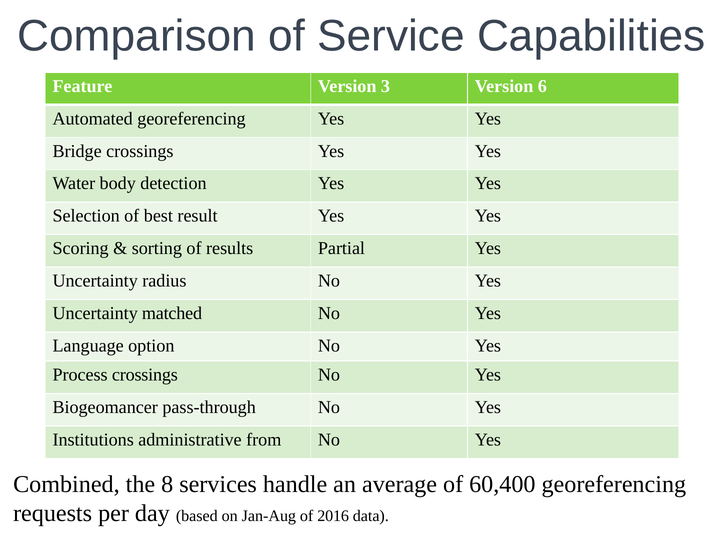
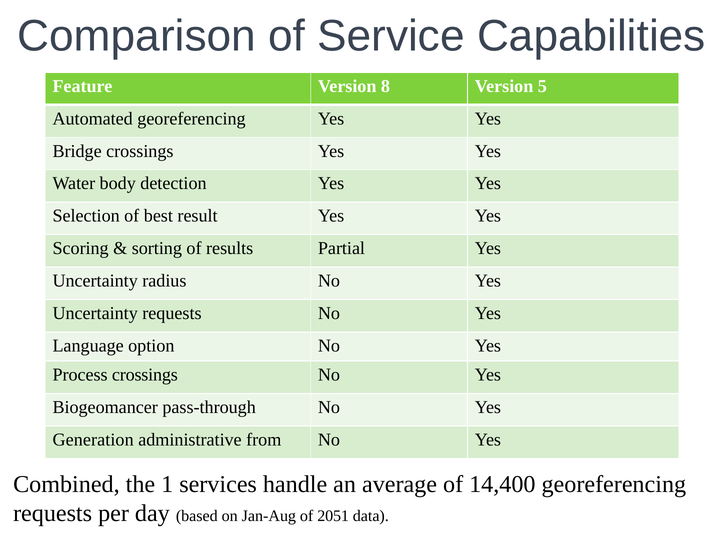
3: 3 -> 8
6: 6 -> 5
Uncertainty matched: matched -> requests
Institutions: Institutions -> Generation
8: 8 -> 1
60,400: 60,400 -> 14,400
2016: 2016 -> 2051
